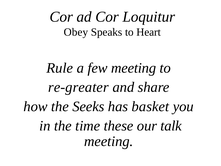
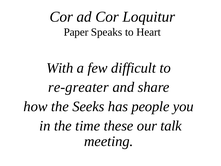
Obey: Obey -> Paper
Rule: Rule -> With
few meeting: meeting -> difficult
basket: basket -> people
